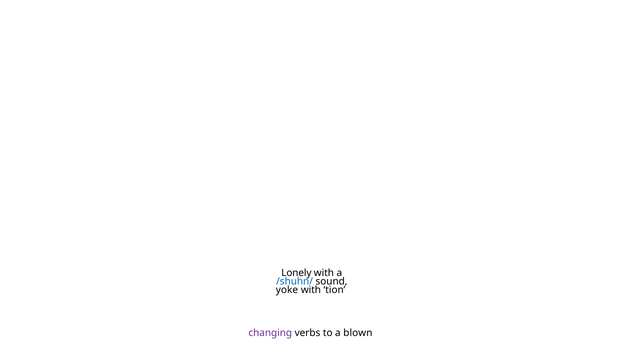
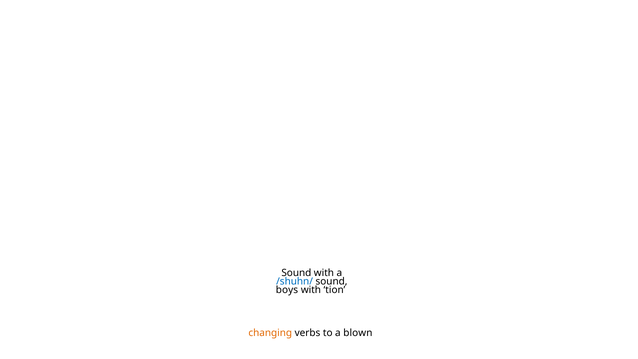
Lonely at (296, 273): Lonely -> Sound
yoke: yoke -> boys
changing colour: purple -> orange
